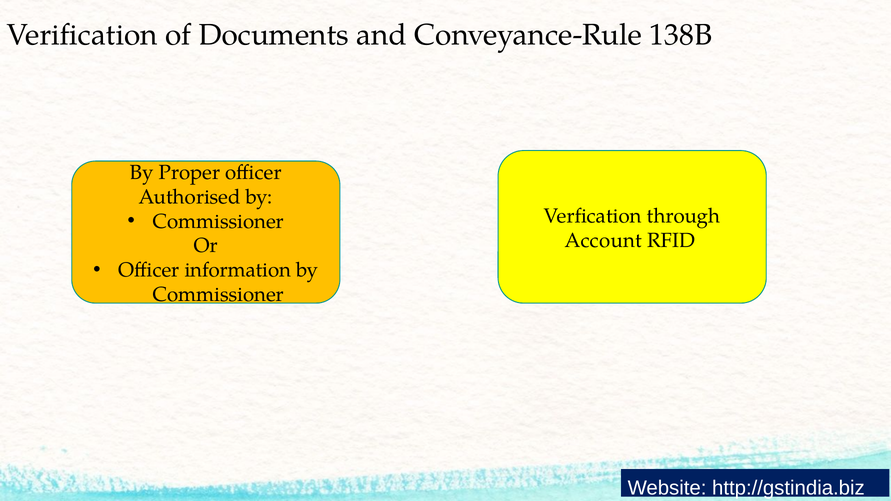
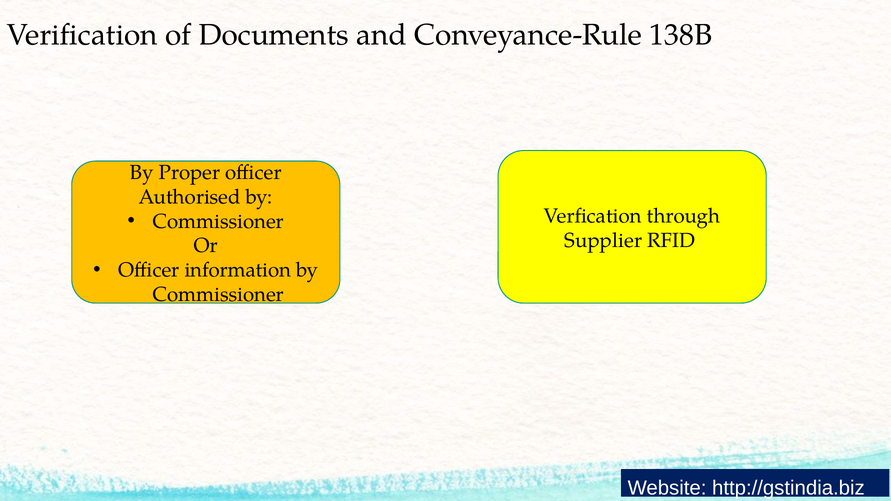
Account: Account -> Supplier
